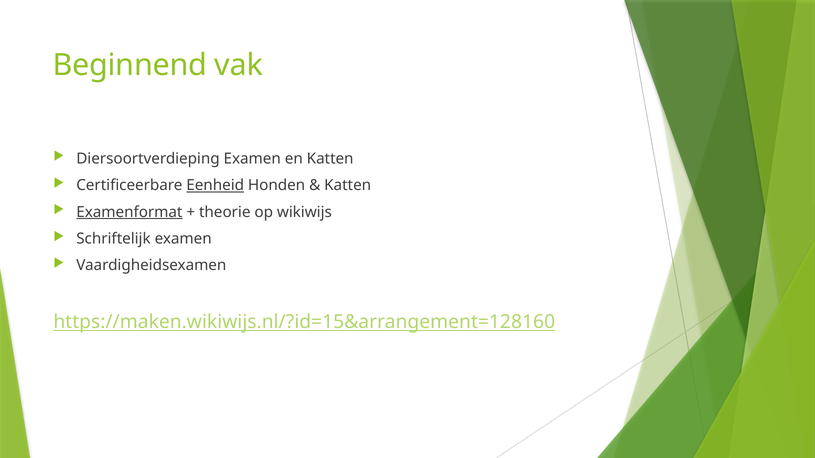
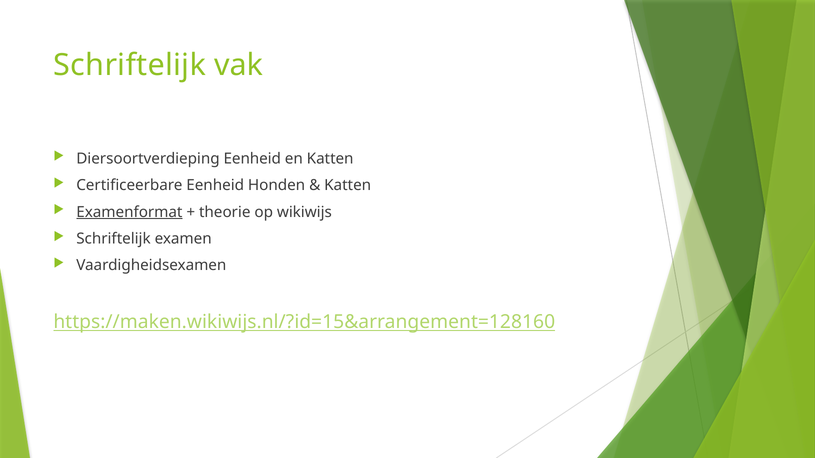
Beginnend at (130, 65): Beginnend -> Schriftelijk
Diersoortverdieping Examen: Examen -> Eenheid
Eenheid at (215, 185) underline: present -> none
